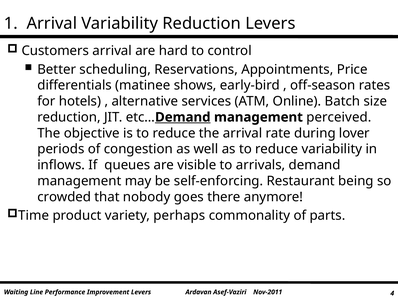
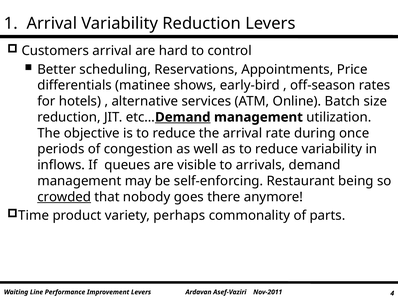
perceived: perceived -> utilization
lover: lover -> once
crowded underline: none -> present
